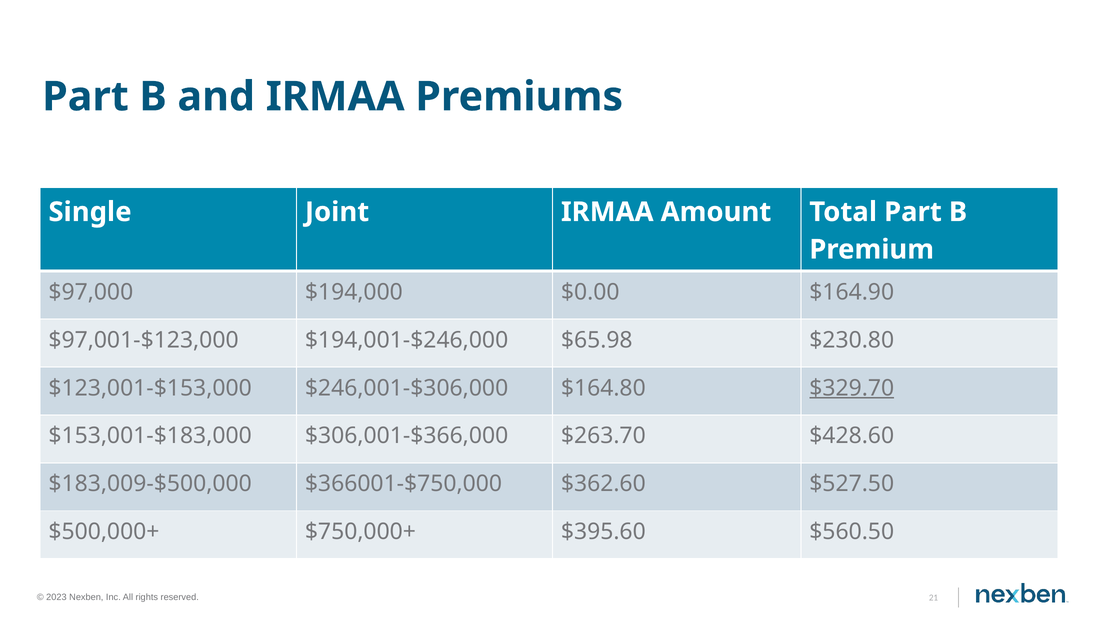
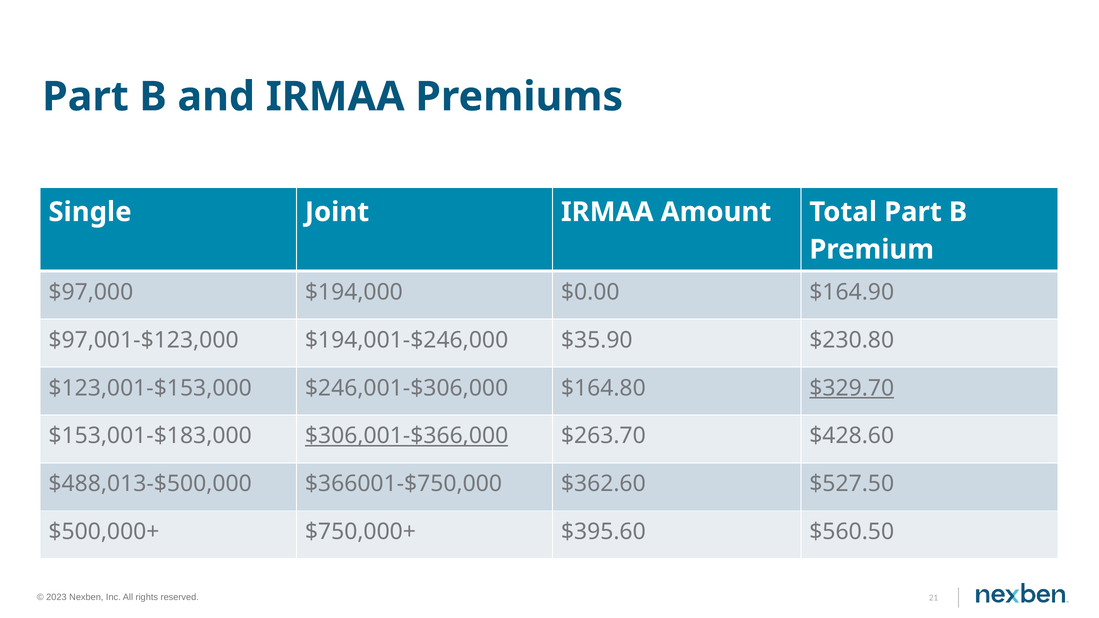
$65.98: $65.98 -> $35.90
$306,001-$366,000 underline: none -> present
$183,009-$500,000: $183,009-$500,000 -> $488,013-$500,000
